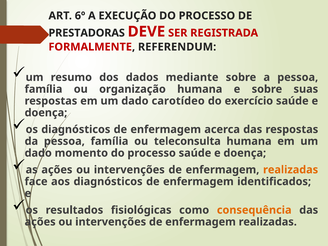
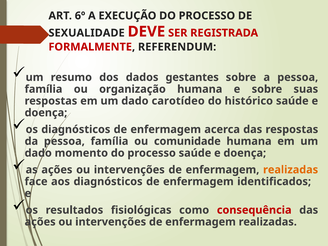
PRESTADORAS: PRESTADORAS -> SEXUALIDADE
mediante: mediante -> gestantes
exercício: exercício -> histórico
teleconsulta: teleconsulta -> comunidade
consequência colour: orange -> red
